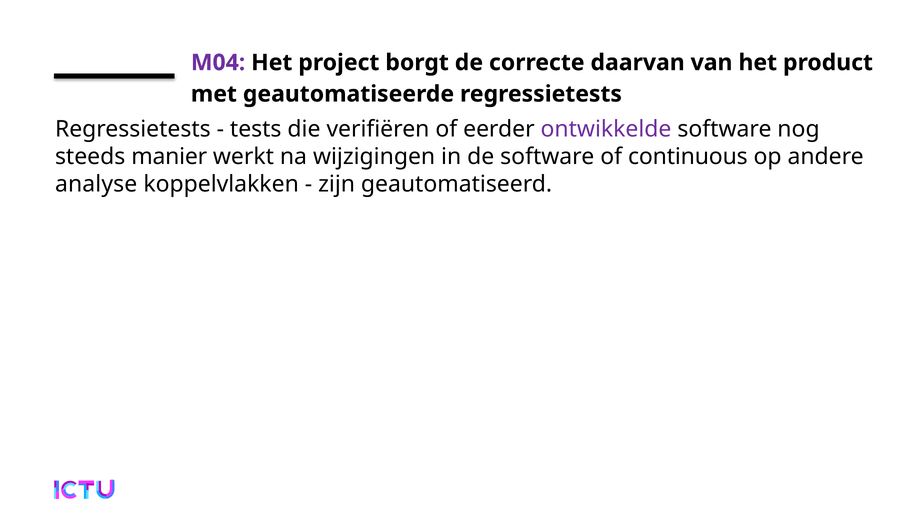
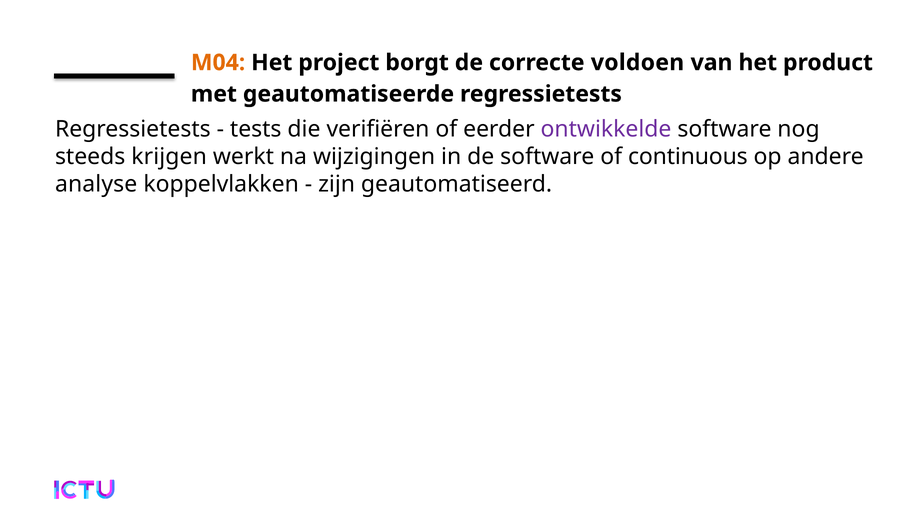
M04 colour: purple -> orange
daarvan: daarvan -> voldoen
manier: manier -> krijgen
